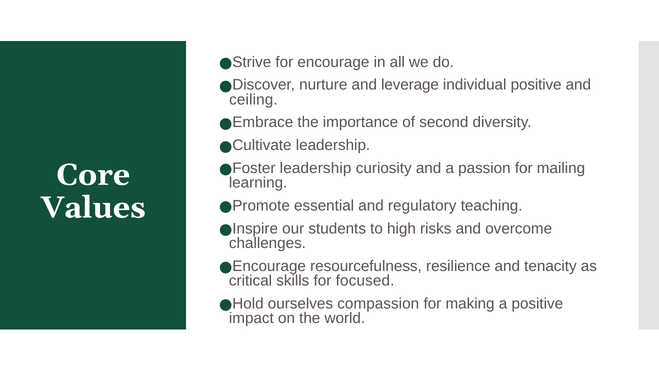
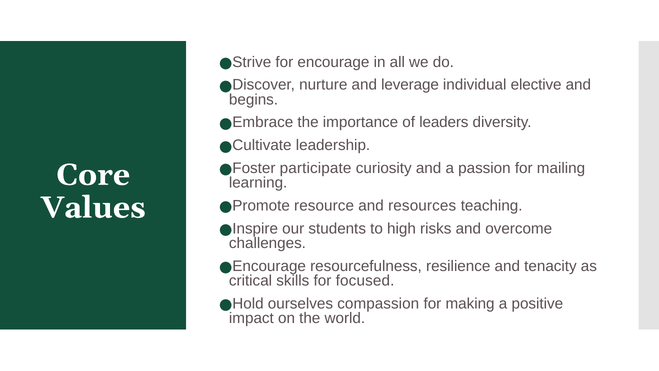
individual positive: positive -> elective
ceiling: ceiling -> begins
second: second -> leaders
leadership at (316, 168): leadership -> participate
essential: essential -> resource
regulatory: regulatory -> resources
